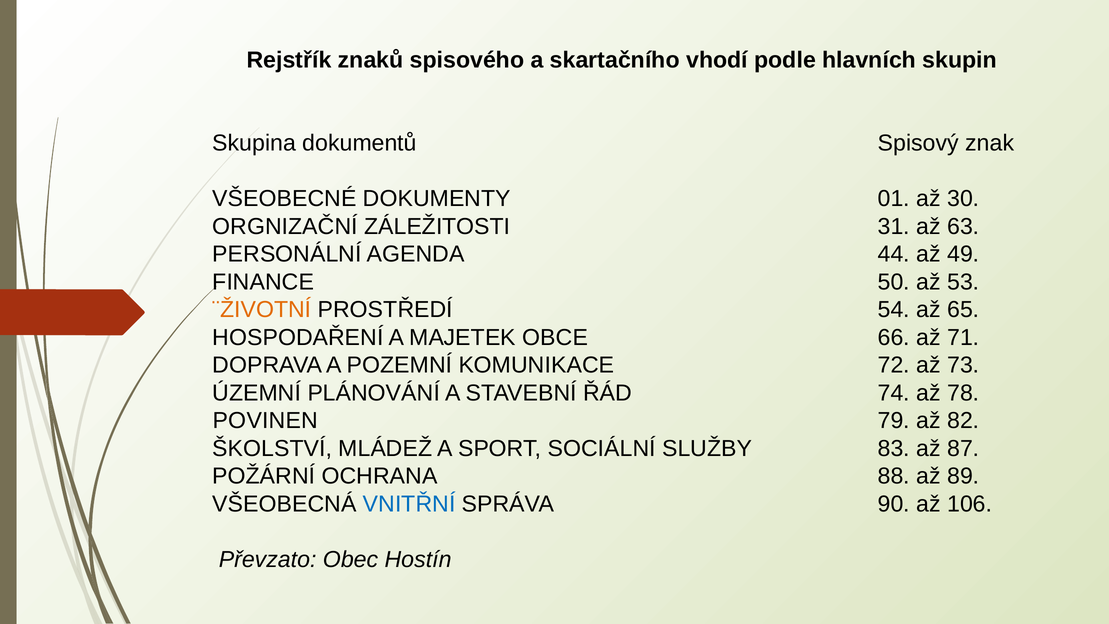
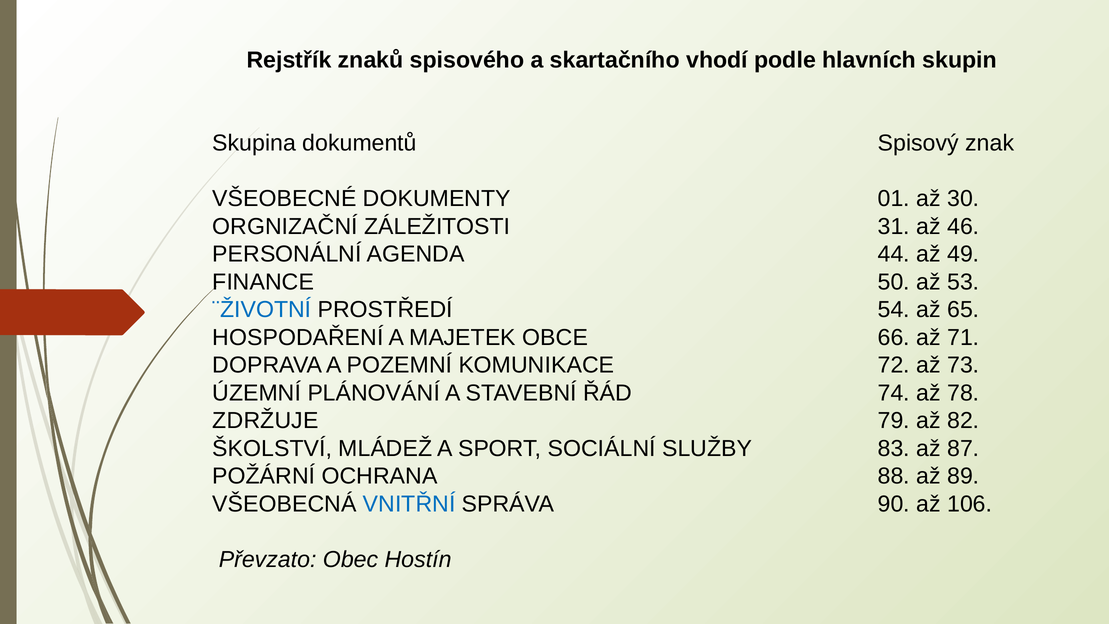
63: 63 -> 46
¨ŽIVOTNÍ colour: orange -> blue
POVINEN: POVINEN -> ZDRŽUJE
